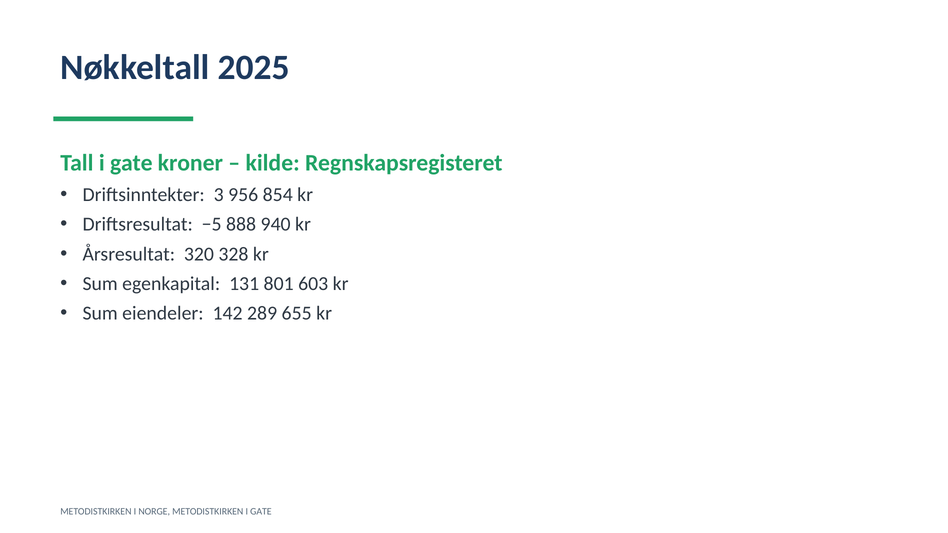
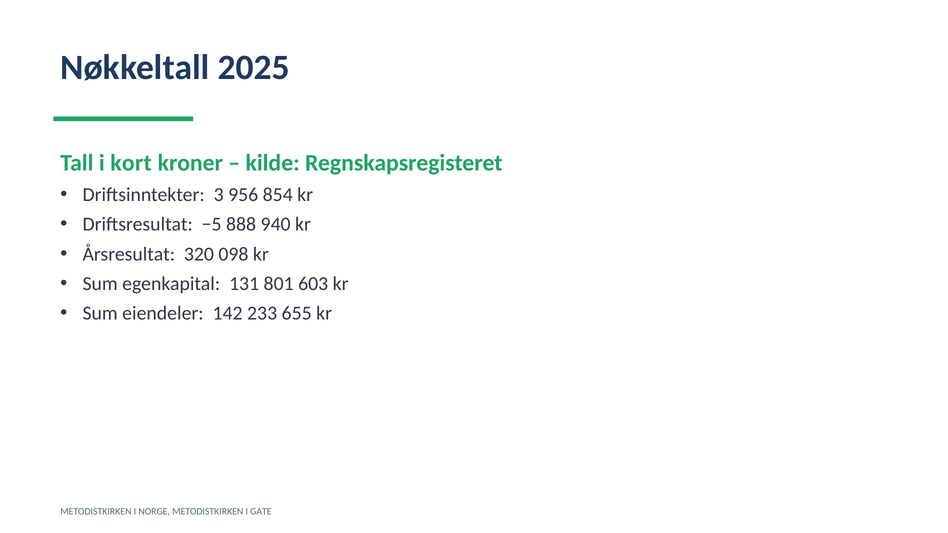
Tall i gate: gate -> kort
328: 328 -> 098
289: 289 -> 233
